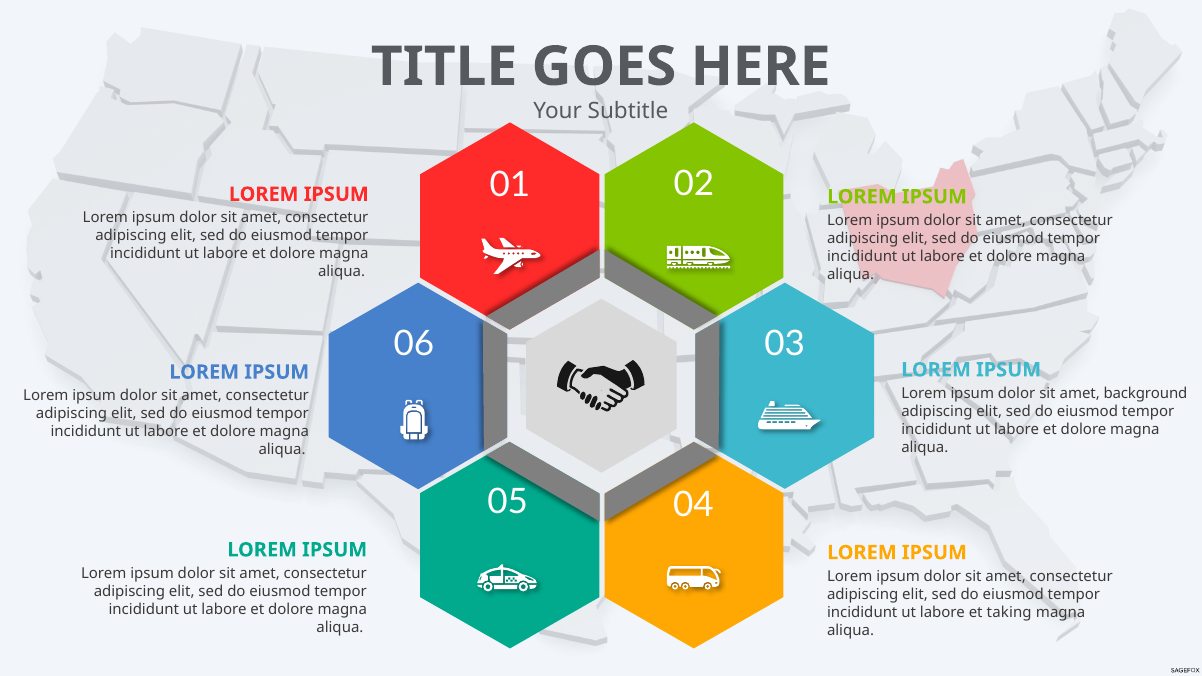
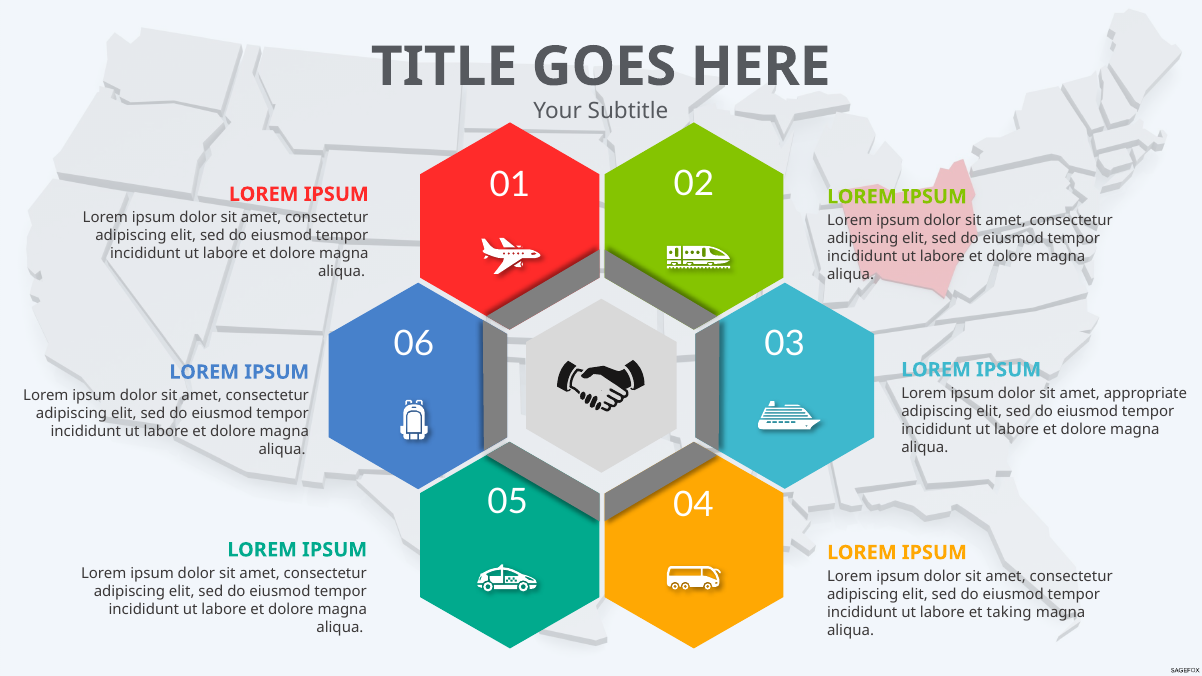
background: background -> appropriate
